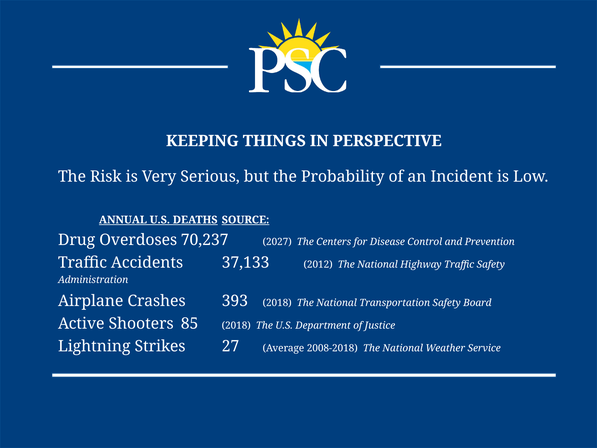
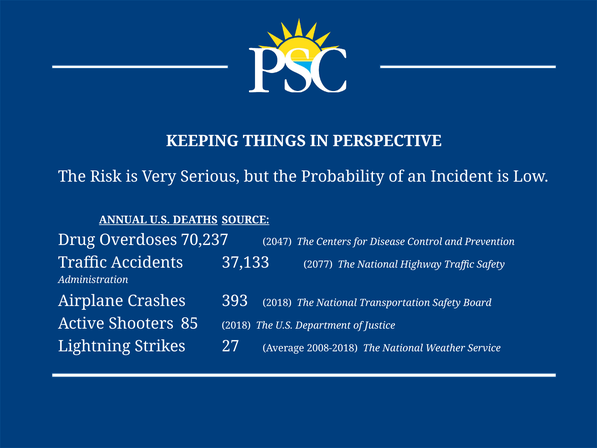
2027: 2027 -> 2047
2012: 2012 -> 2077
